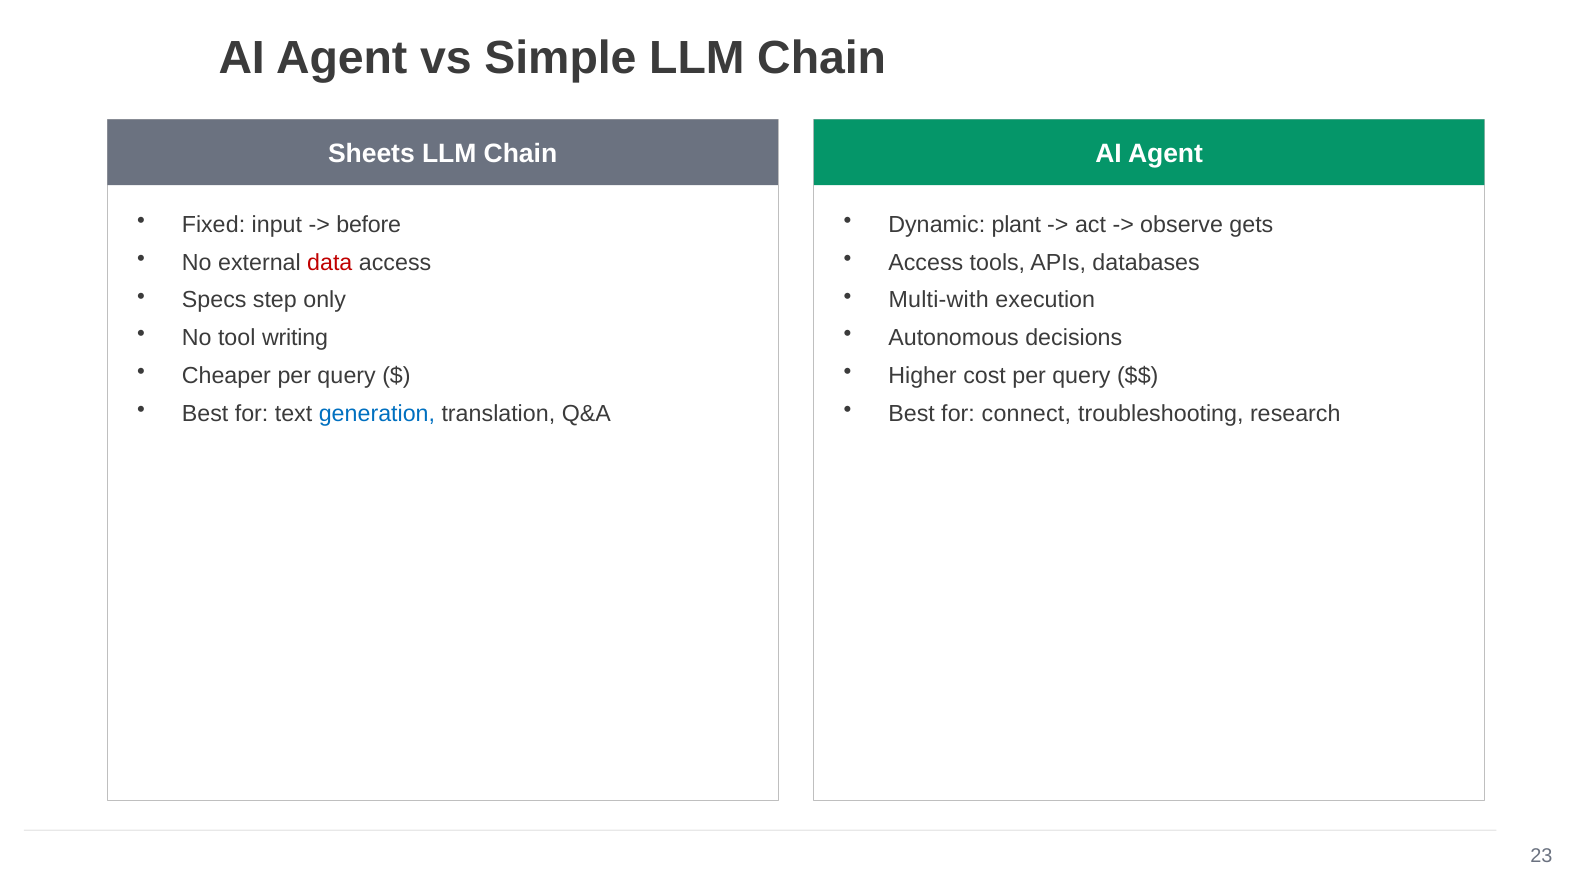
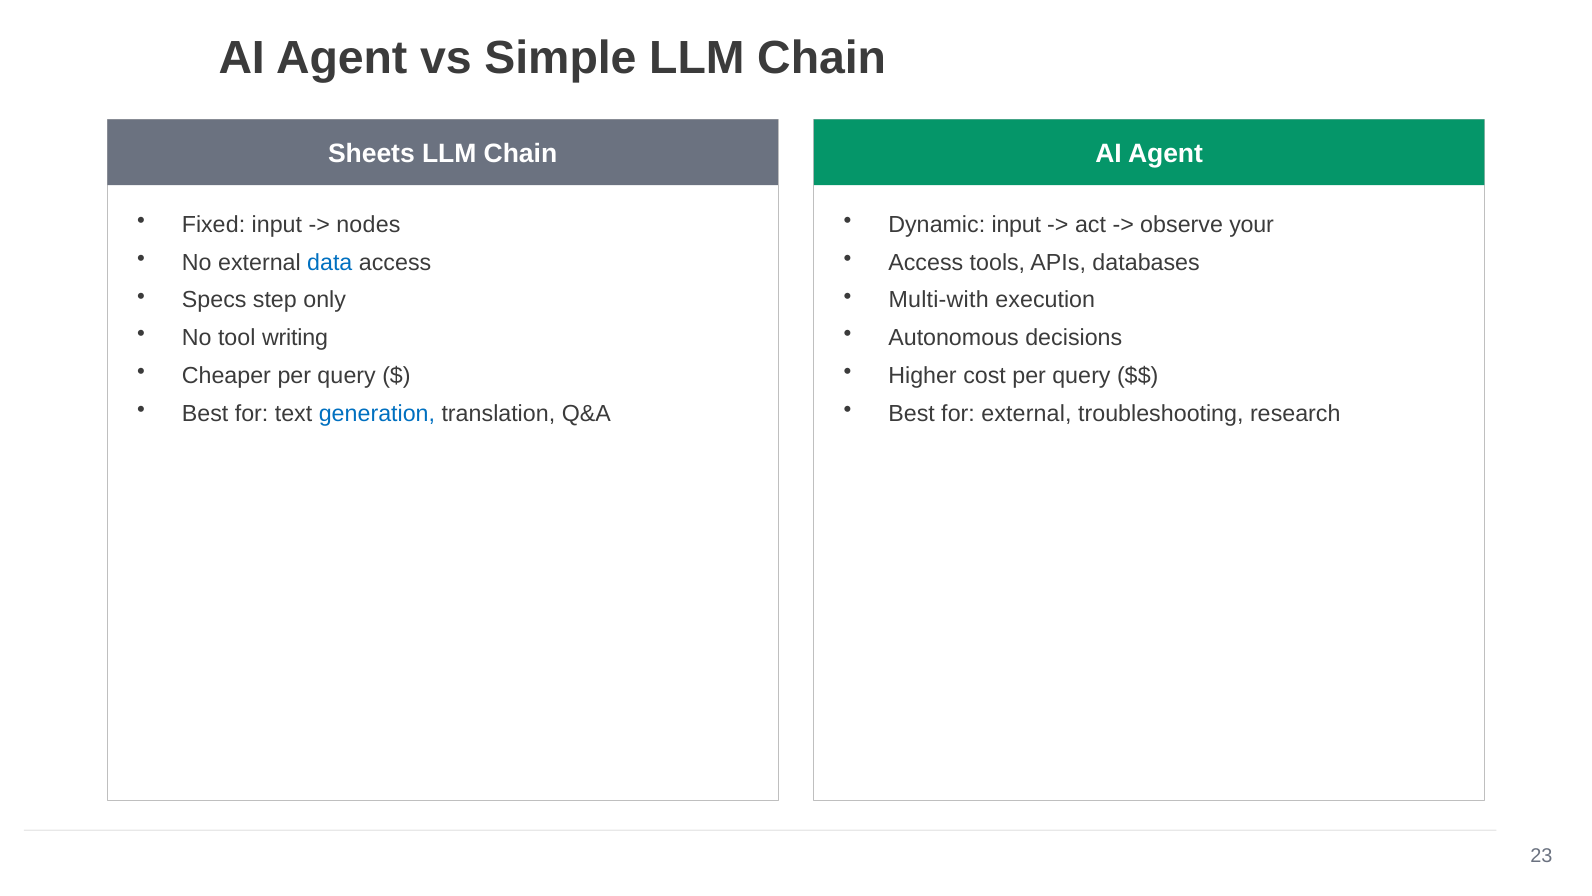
before: before -> nodes
Dynamic plant: plant -> input
gets: gets -> your
data colour: red -> blue
for connect: connect -> external
